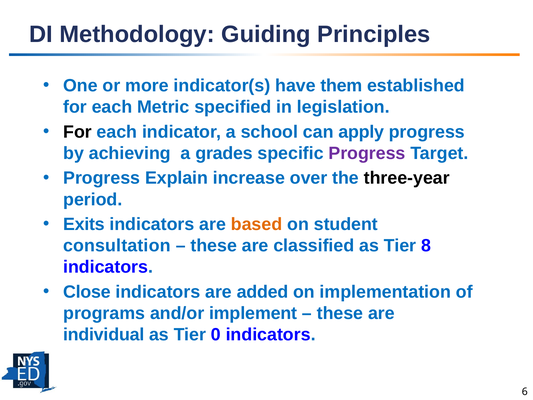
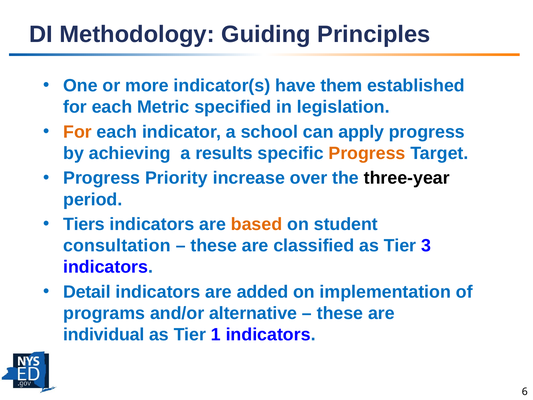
For at (77, 132) colour: black -> orange
grades: grades -> results
Progress at (367, 153) colour: purple -> orange
Explain: Explain -> Priority
Exits: Exits -> Tiers
8: 8 -> 3
Close: Close -> Detail
implement: implement -> alternative
0: 0 -> 1
